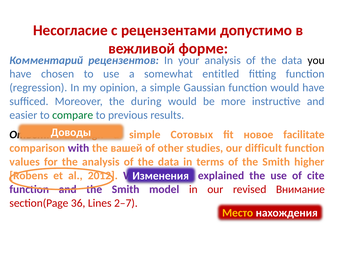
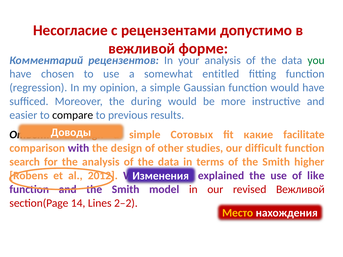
you colour: black -> green
compare colour: green -> black
новое: новое -> какие
вашей: вашей -> design
values: values -> search
cite: cite -> like
revised Внимание: Внимание -> Вежливой
36: 36 -> 14
2–7: 2–7 -> 2–2
